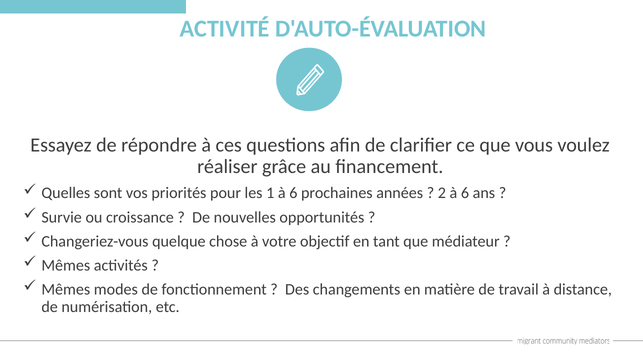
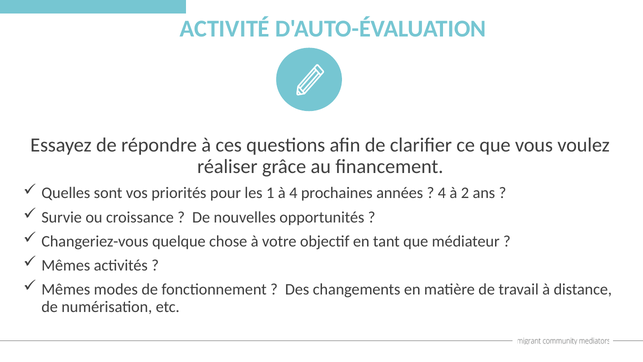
1 à 6: 6 -> 4
2 at (442, 193): 2 -> 4
6 at (465, 193): 6 -> 2
